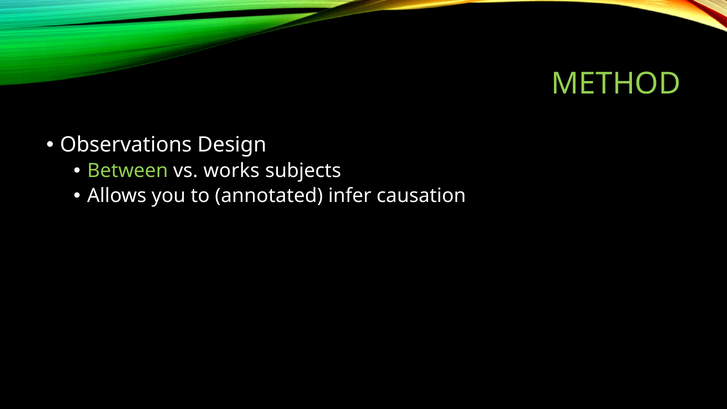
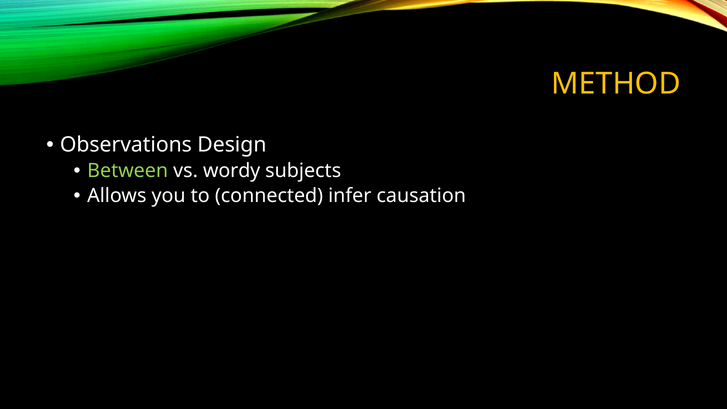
METHOD colour: light green -> yellow
works: works -> wordy
annotated: annotated -> connected
